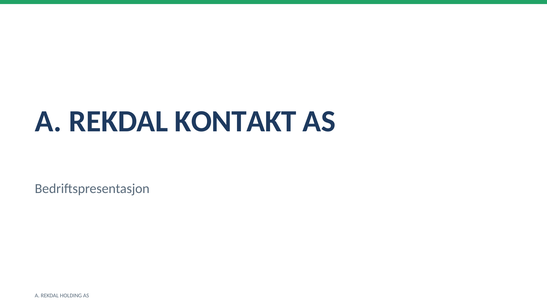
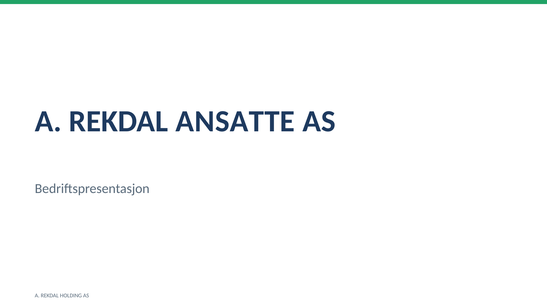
KONTAKT: KONTAKT -> ANSATTE
